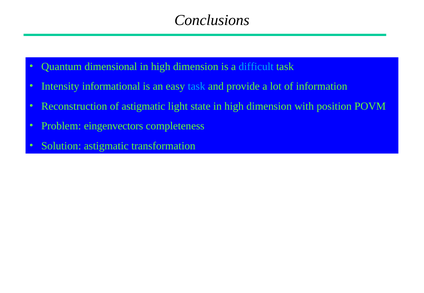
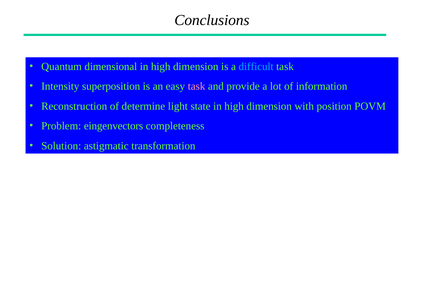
informational: informational -> superposition
task at (197, 87) colour: light blue -> pink
of astigmatic: astigmatic -> determine
